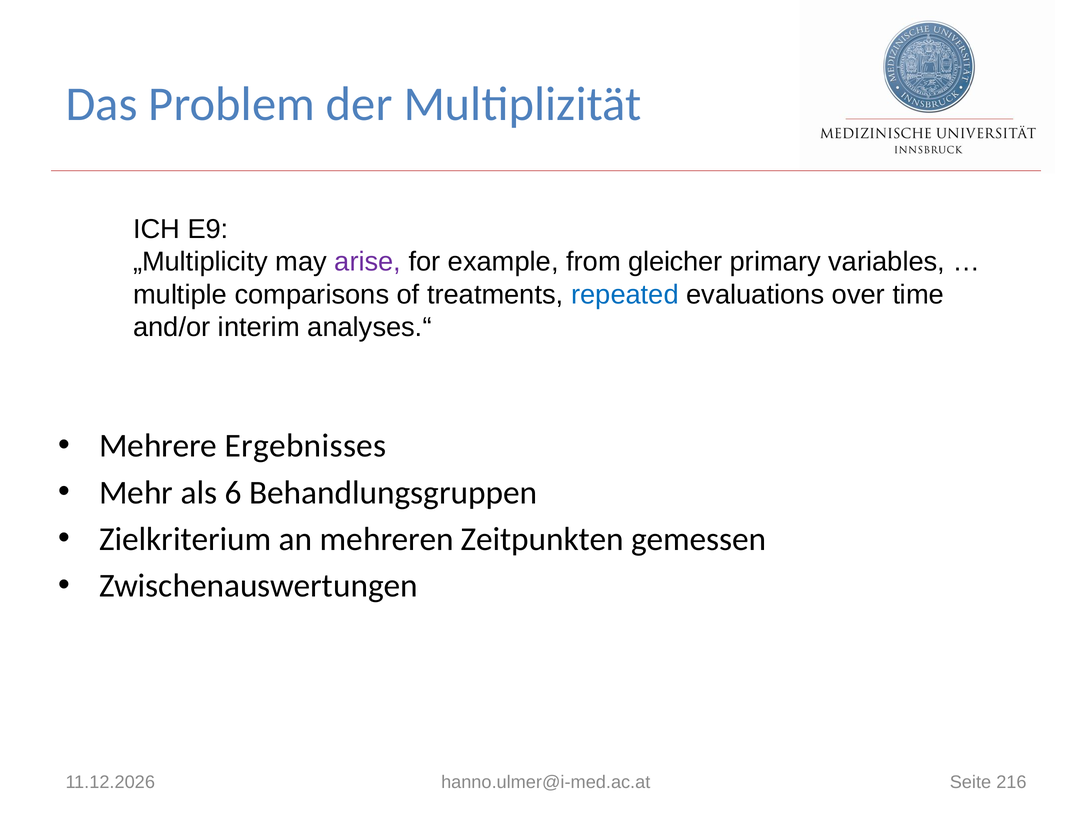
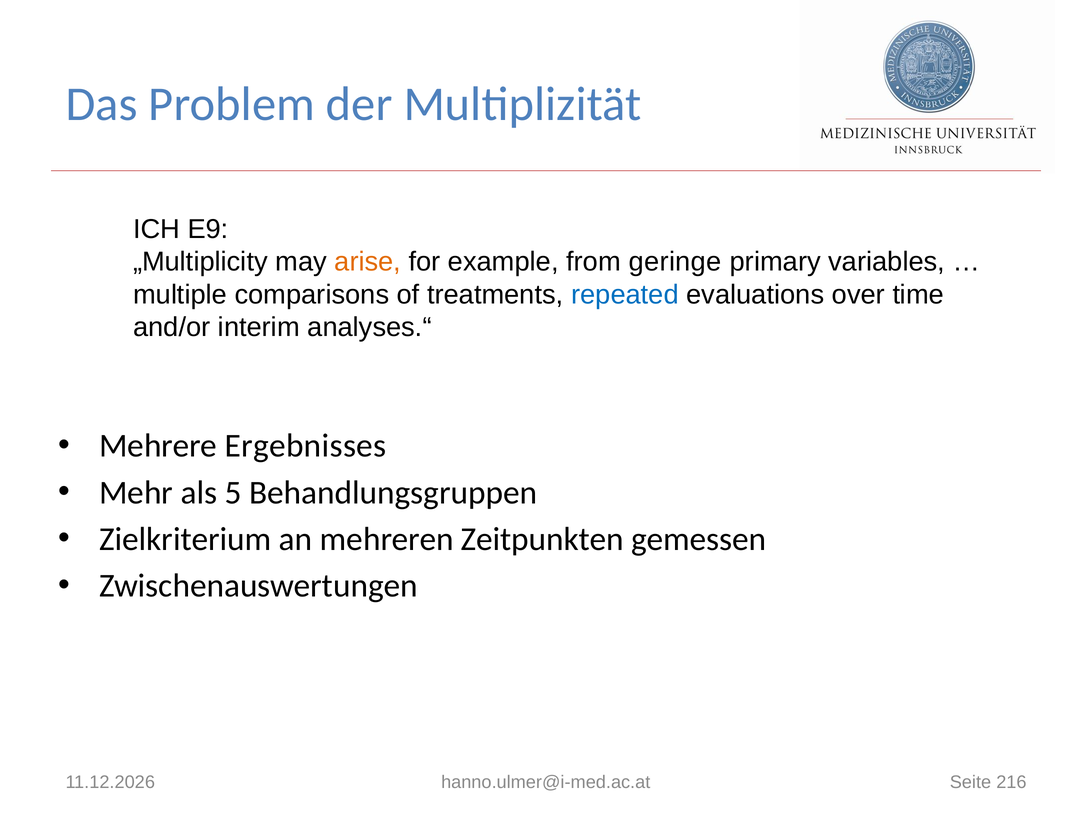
arise colour: purple -> orange
gleicher: gleicher -> geringe
6: 6 -> 5
